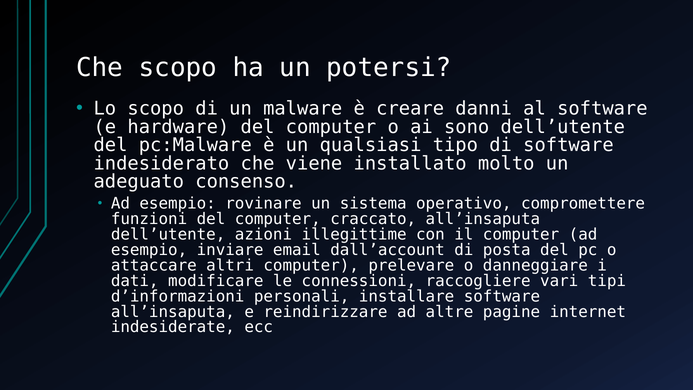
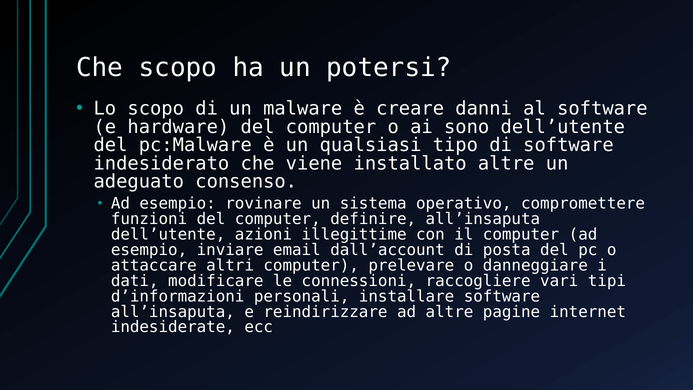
installato molto: molto -> altre
craccato: craccato -> definire
